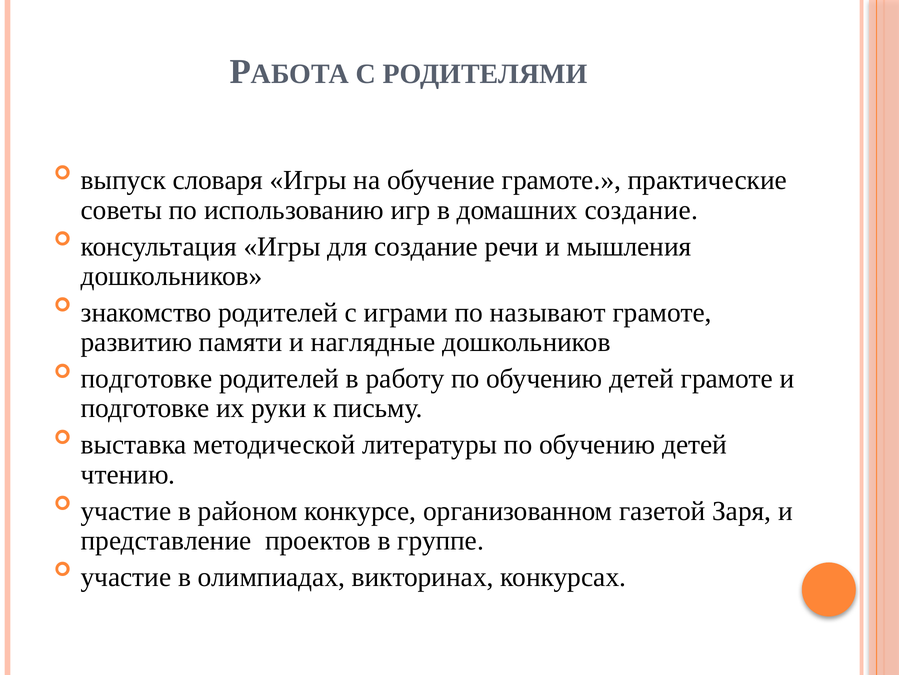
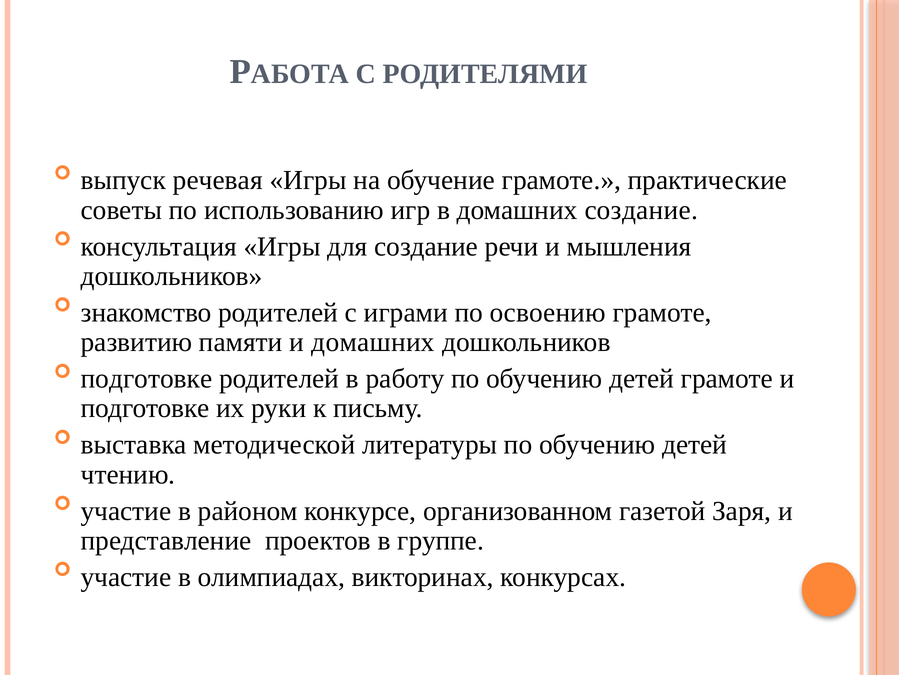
словаря: словаря -> речевая
называют: называют -> освоению
и наглядные: наглядные -> домашних
